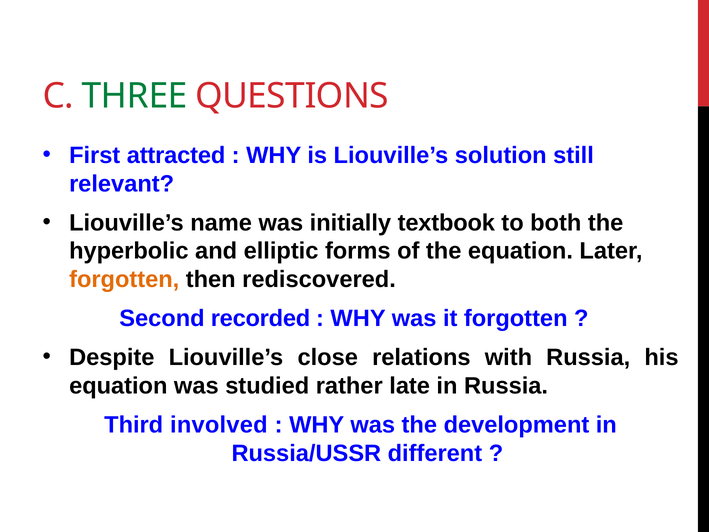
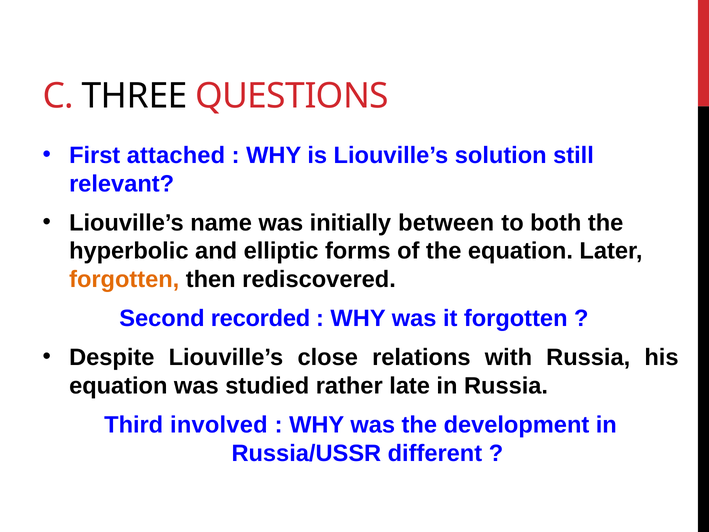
THREE colour: green -> black
attracted: attracted -> attached
textbook: textbook -> between
